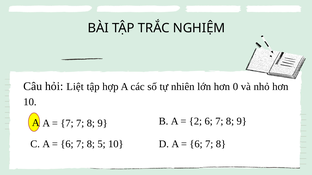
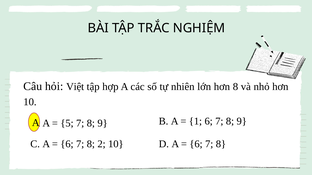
Liệt: Liệt -> Việt
hơn 0: 0 -> 8
7 at (67, 124): 7 -> 5
2: 2 -> 1
5: 5 -> 2
